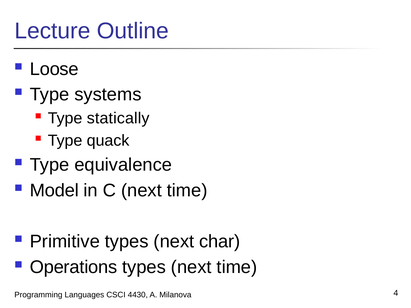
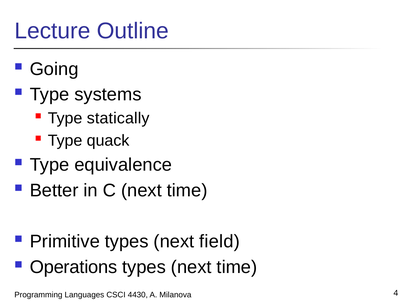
Loose: Loose -> Going
Model: Model -> Better
char: char -> field
